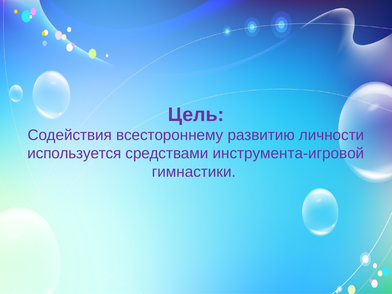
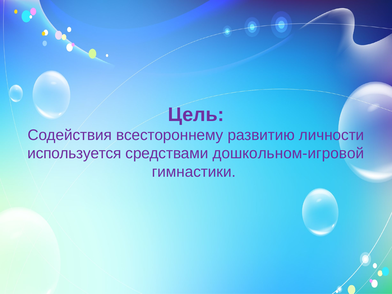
инструмента-игровой: инструмента-игровой -> дошкольном-игровой
